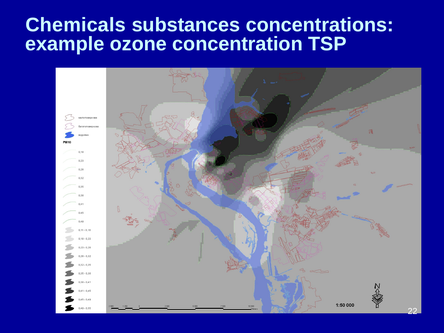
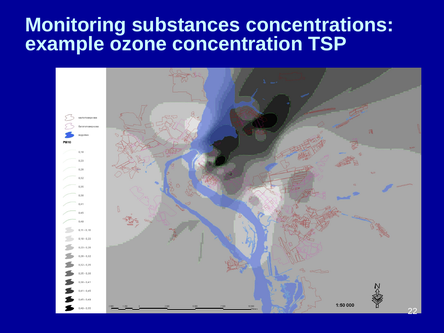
Chemicals: Chemicals -> Monitoring
